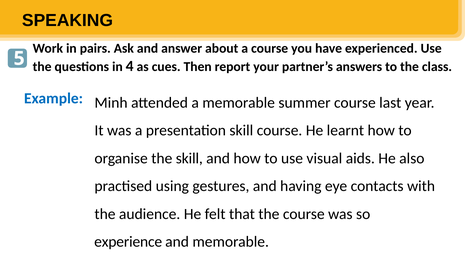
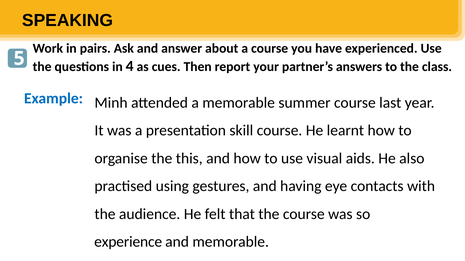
the skill: skill -> this
